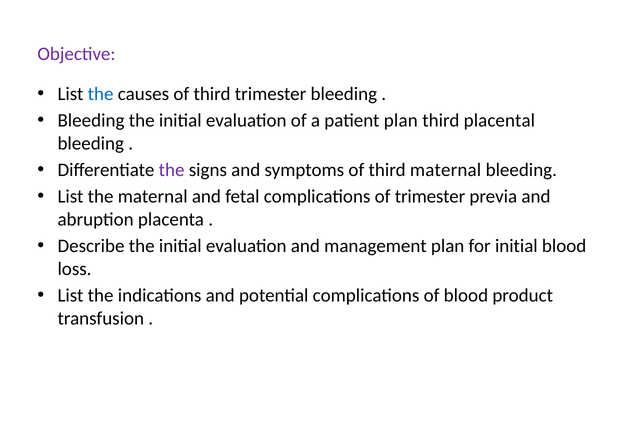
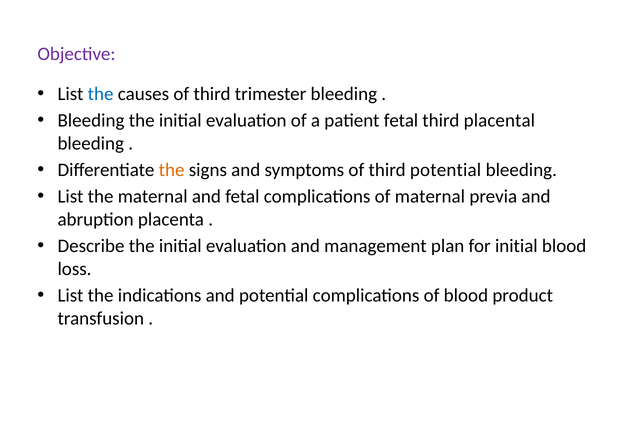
patient plan: plan -> fetal
the at (172, 170) colour: purple -> orange
third maternal: maternal -> potential
of trimester: trimester -> maternal
